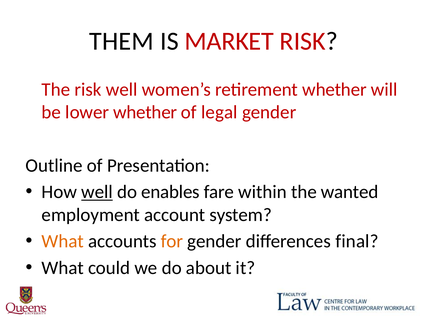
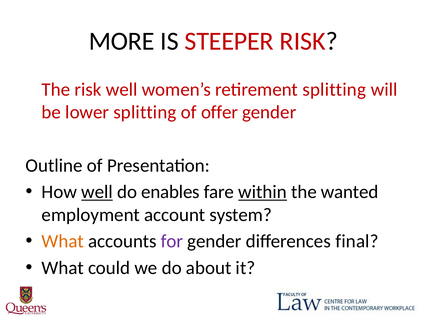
THEM: THEM -> MORE
MARKET: MARKET -> STEEPER
retirement whether: whether -> splitting
lower whether: whether -> splitting
legal: legal -> offer
within underline: none -> present
for colour: orange -> purple
